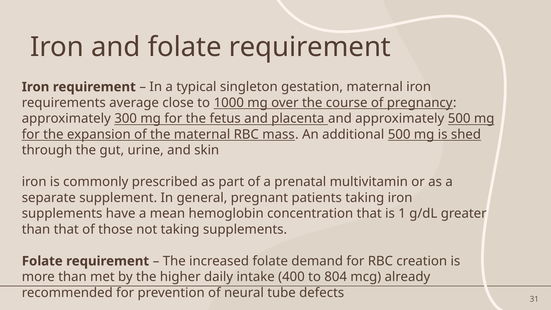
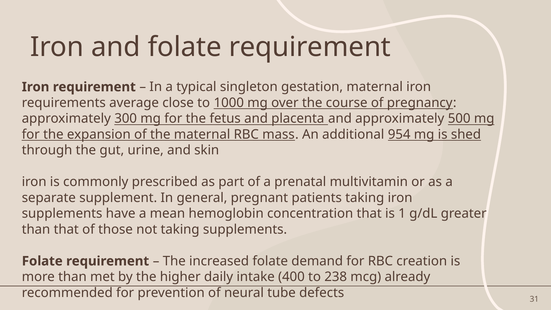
additional 500: 500 -> 954
804: 804 -> 238
